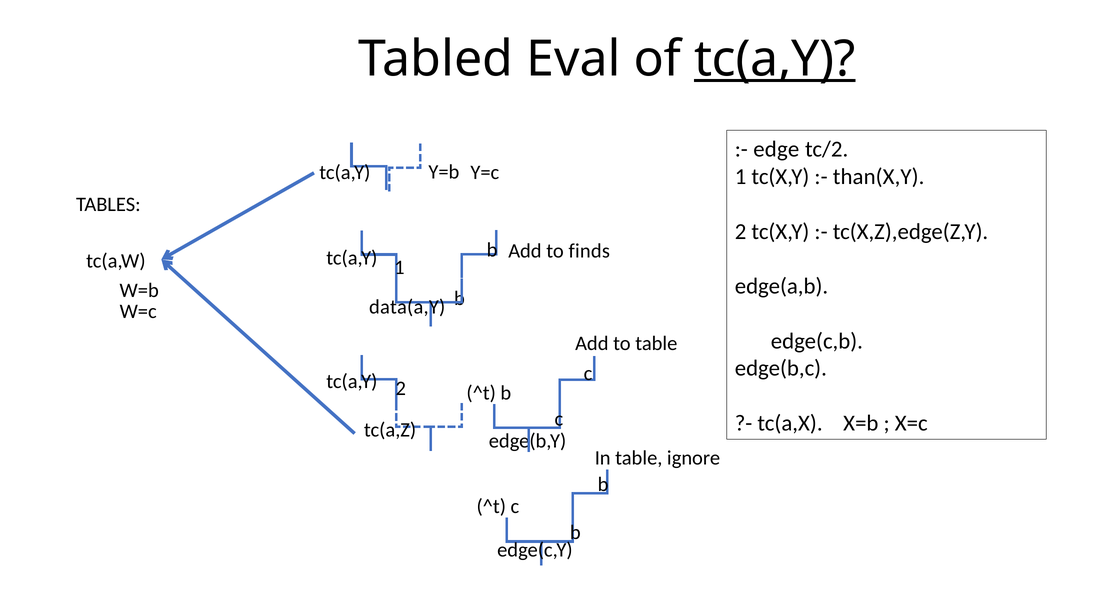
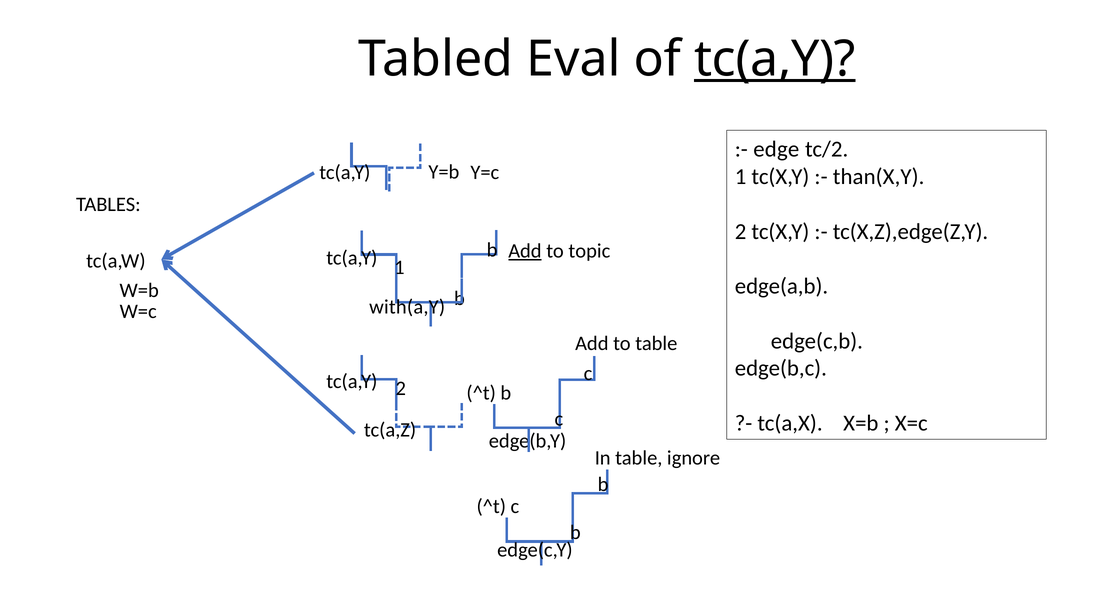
Add at (525, 251) underline: none -> present
finds: finds -> topic
data(a,Y: data(a,Y -> with(a,Y
